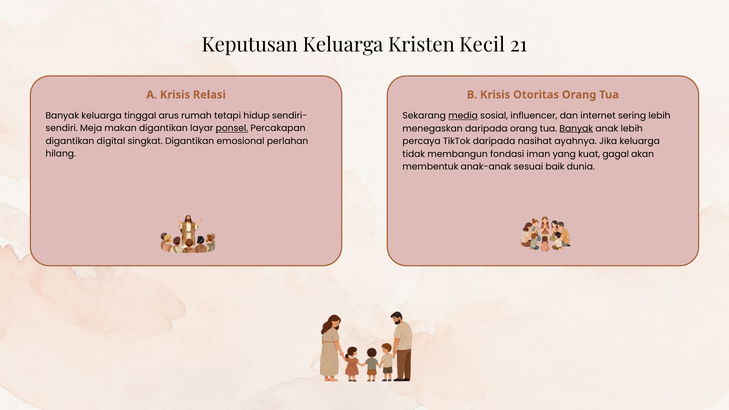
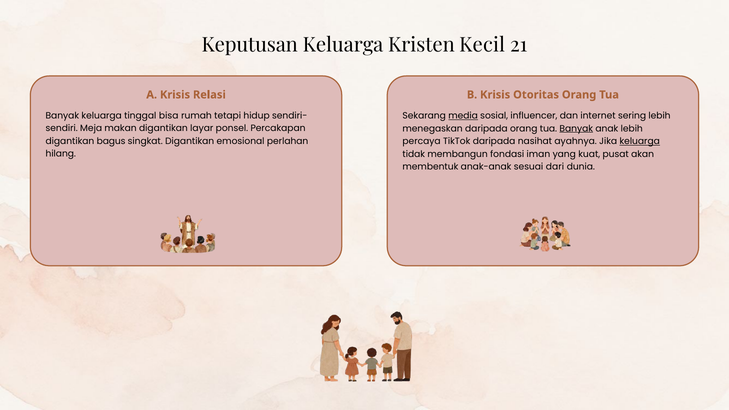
arus: arus -> bisa
ponsel underline: present -> none
digital: digital -> bagus
keluarga at (640, 141) underline: none -> present
gagal: gagal -> pusat
baik: baik -> dari
